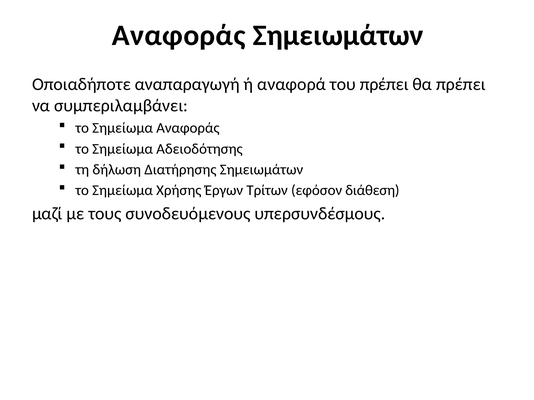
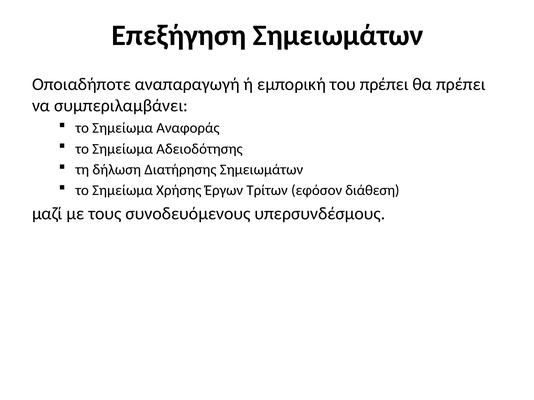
Αναφοράς at (179, 35): Αναφοράς -> Επεξήγηση
αναφορά: αναφορά -> εμπορική
